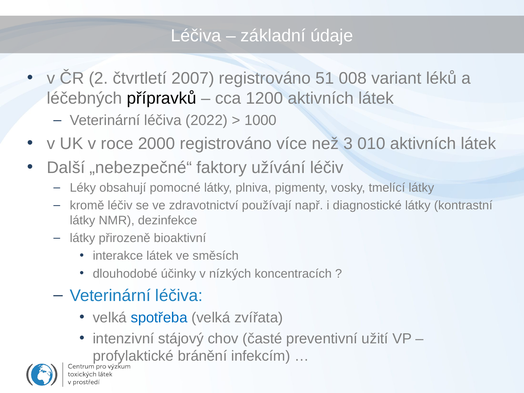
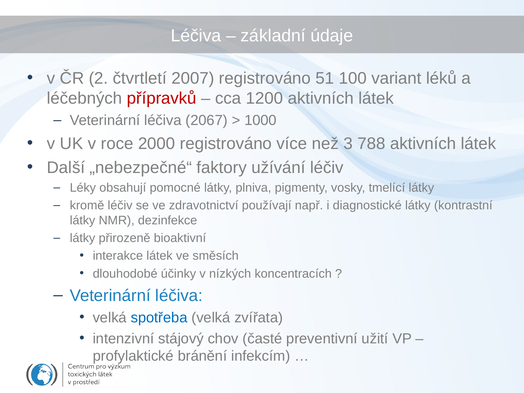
008: 008 -> 100
přípravků colour: black -> red
2022: 2022 -> 2067
010: 010 -> 788
